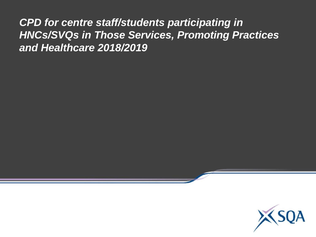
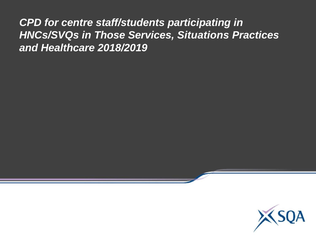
Promoting: Promoting -> Situations
